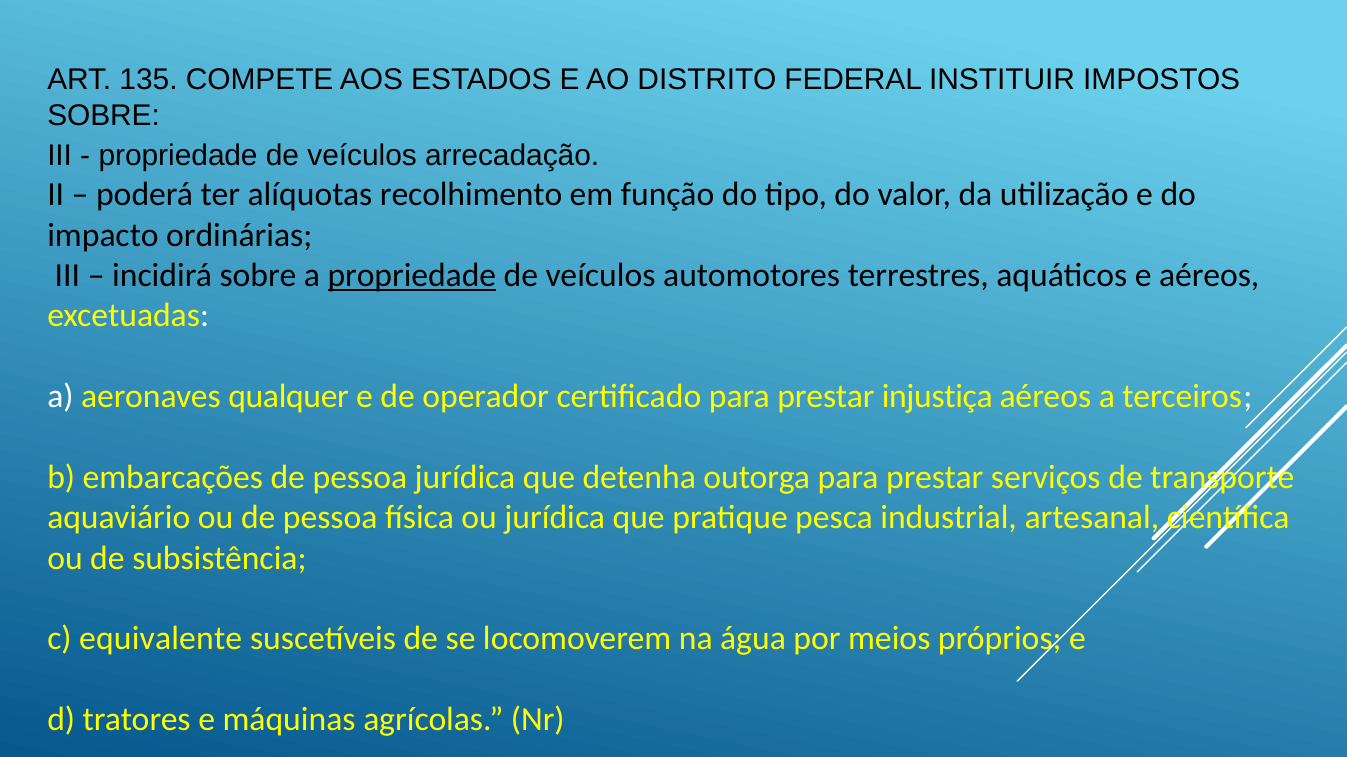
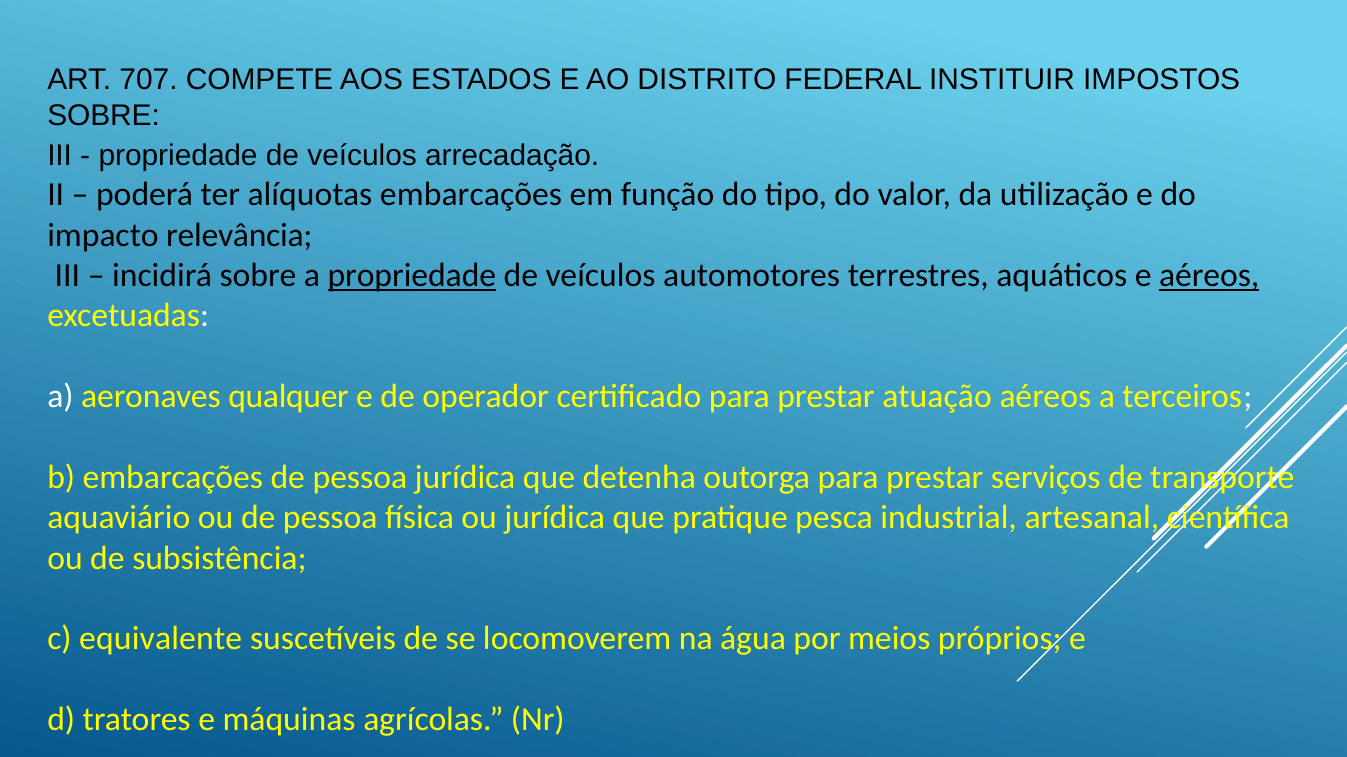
135: 135 -> 707
alíquotas recolhimento: recolhimento -> embarcações
ordinárias: ordinárias -> relevância
aéreos at (1209, 276) underline: none -> present
injustiça: injustiça -> atuação
